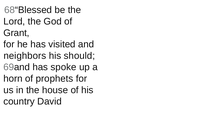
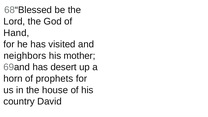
Grant: Grant -> Hand
should: should -> mother
spoke: spoke -> desert
